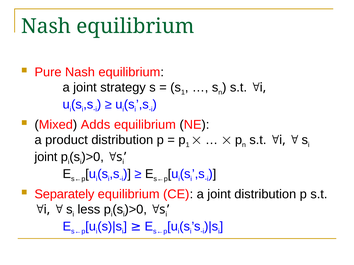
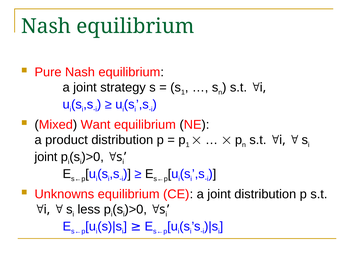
Adds: Adds -> Want
Separately: Separately -> Unknowns
